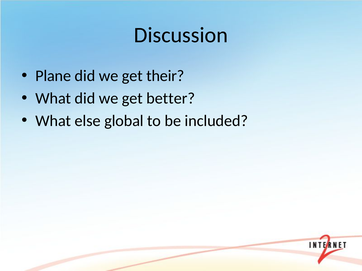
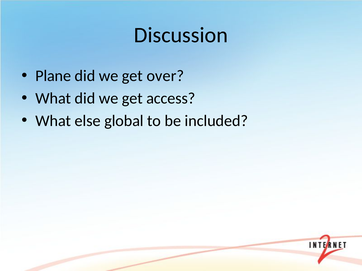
their: their -> over
better: better -> access
